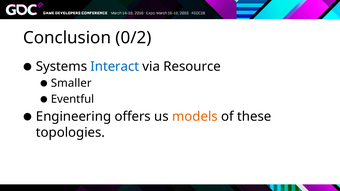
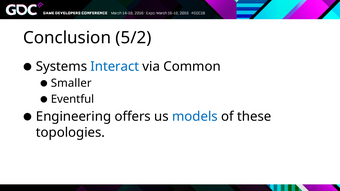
0/2: 0/2 -> 5/2
Resource: Resource -> Common
models colour: orange -> blue
